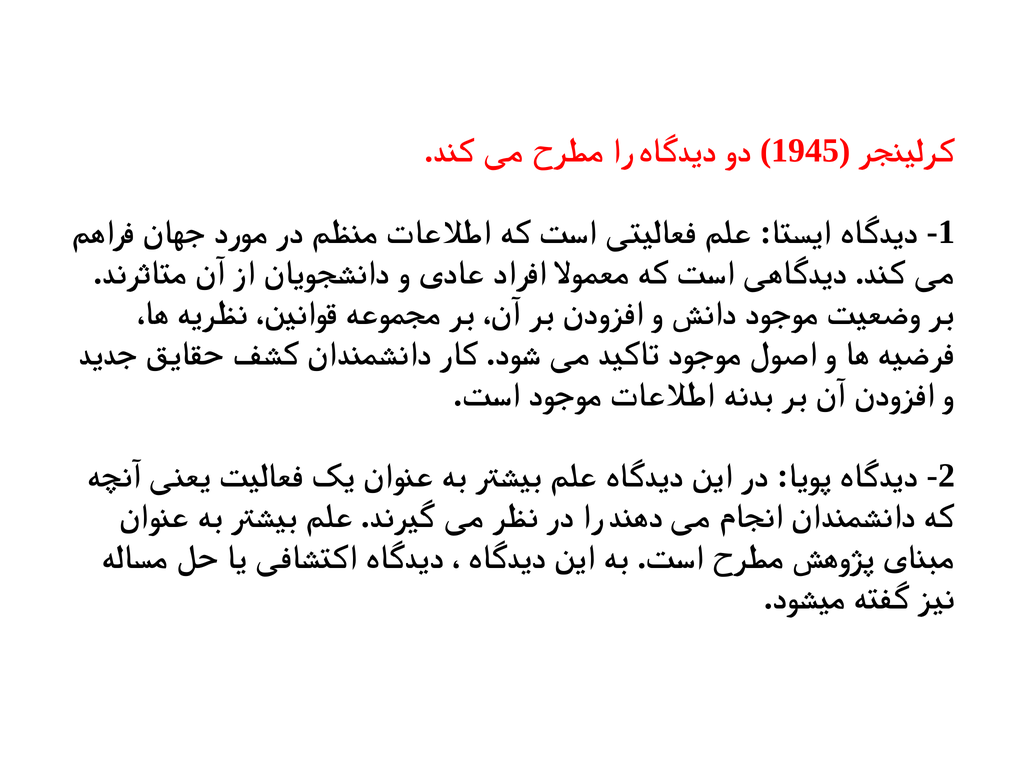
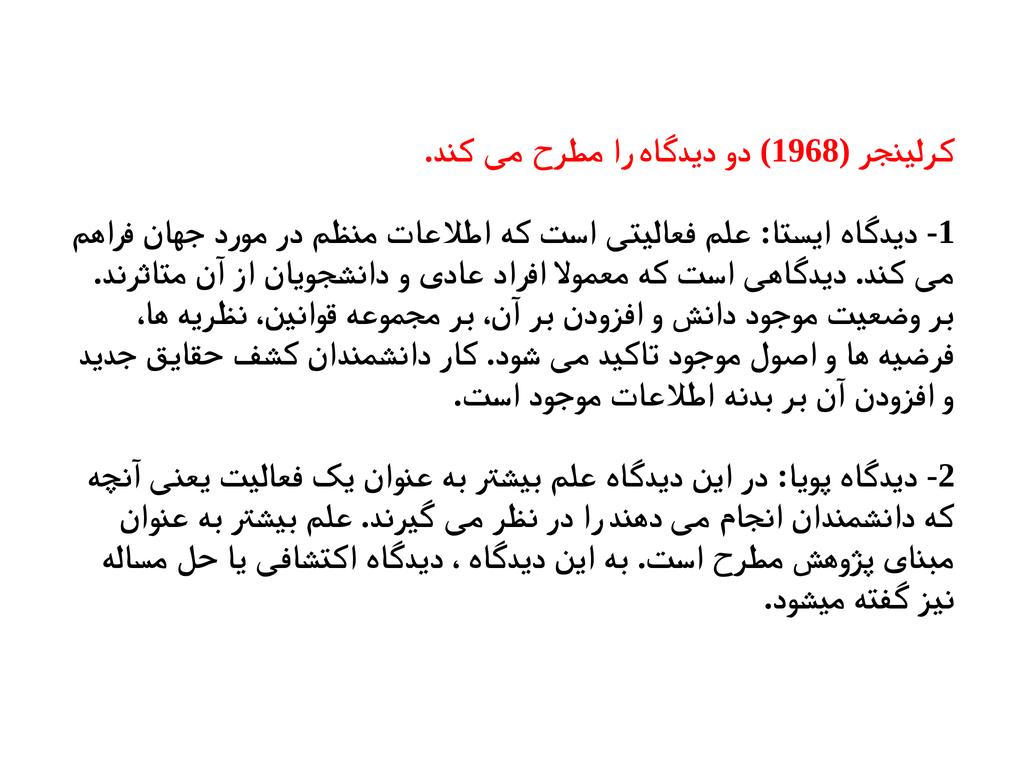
1945: 1945 -> 1968
